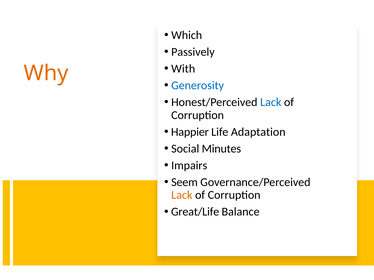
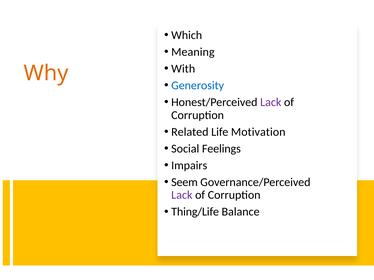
Passively: Passively -> Meaning
Lack at (271, 102) colour: blue -> purple
Happier: Happier -> Related
Adaptation: Adaptation -> Motivation
Minutes: Minutes -> Feelings
Lack at (182, 195) colour: orange -> purple
Great/Life: Great/Life -> Thing/Life
